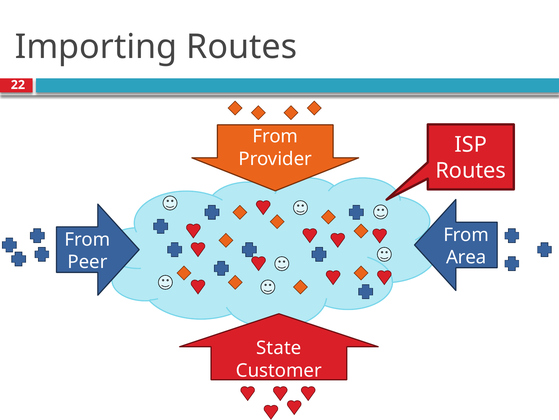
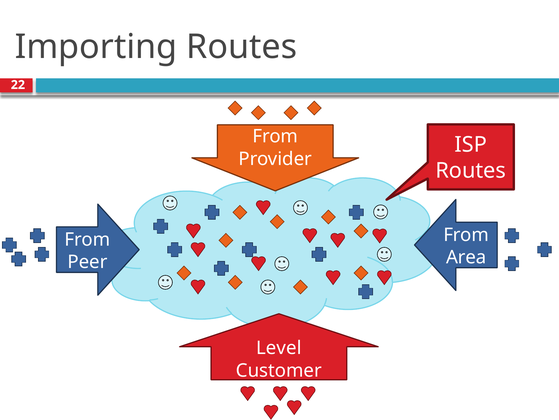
State: State -> Level
